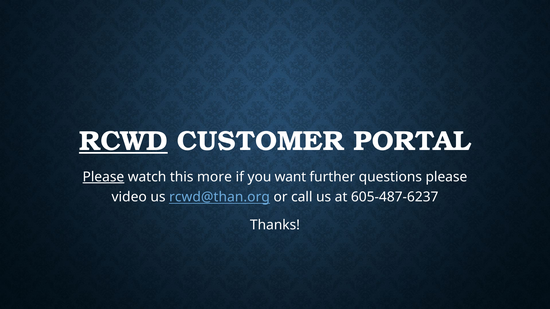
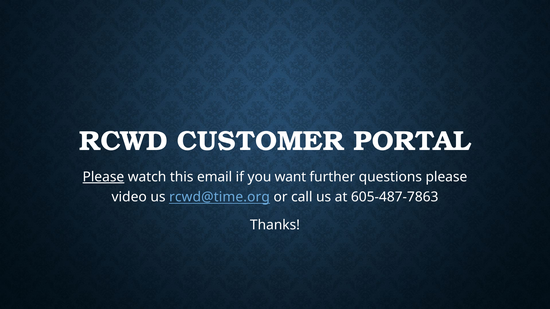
RCWD underline: present -> none
more: more -> email
rcwd@than.org: rcwd@than.org -> rcwd@time.org
605-487-6237: 605-487-6237 -> 605-487-7863
